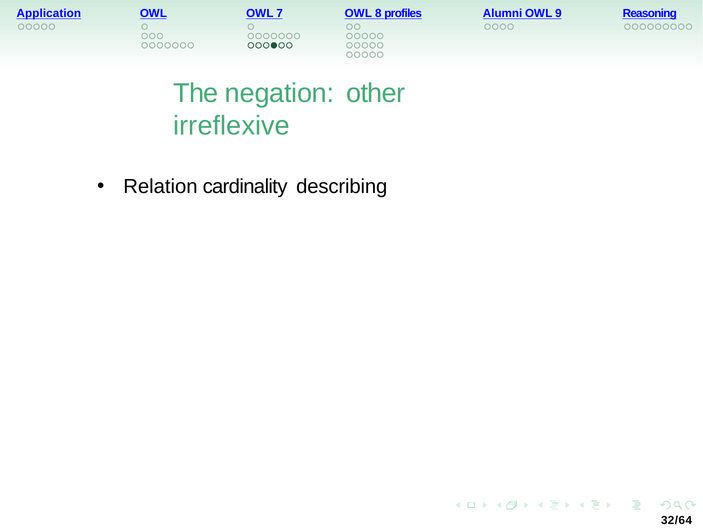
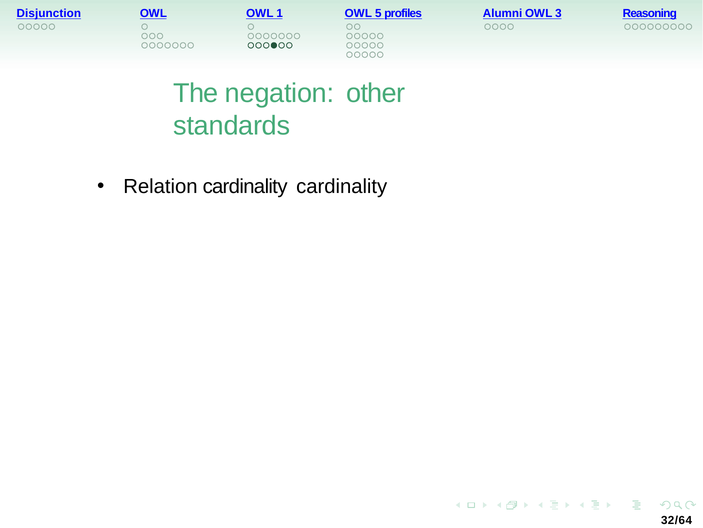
Application: Application -> Disjunction
7: 7 -> 1
8: 8 -> 5
9: 9 -> 3
irreflexive: irreflexive -> standards
cardinality describing: describing -> cardinality
